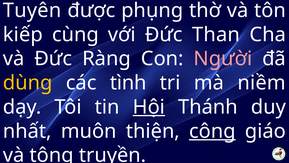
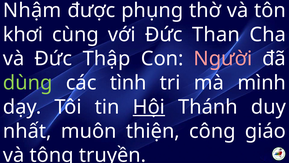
Tuyên: Tuyên -> Nhậm
kiếp: kiếp -> khơi
Ràng: Ràng -> Thập
dùng colour: yellow -> light green
niềm: niềm -> mình
công underline: present -> none
